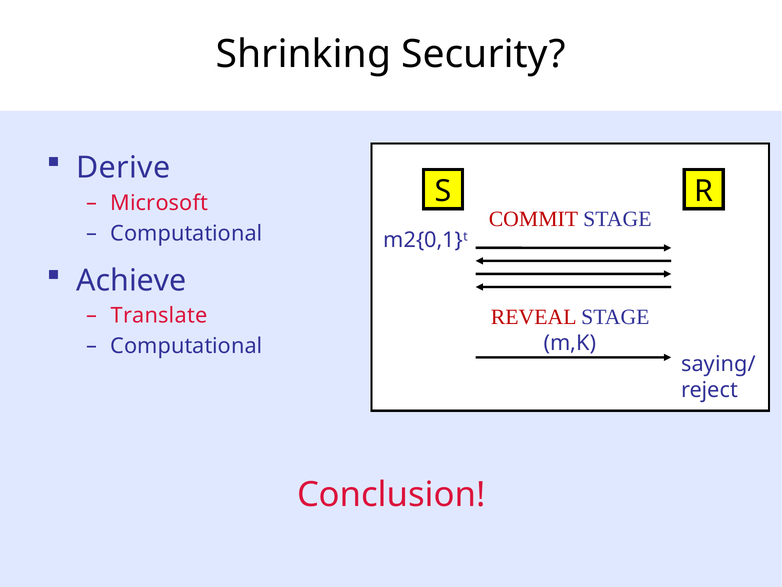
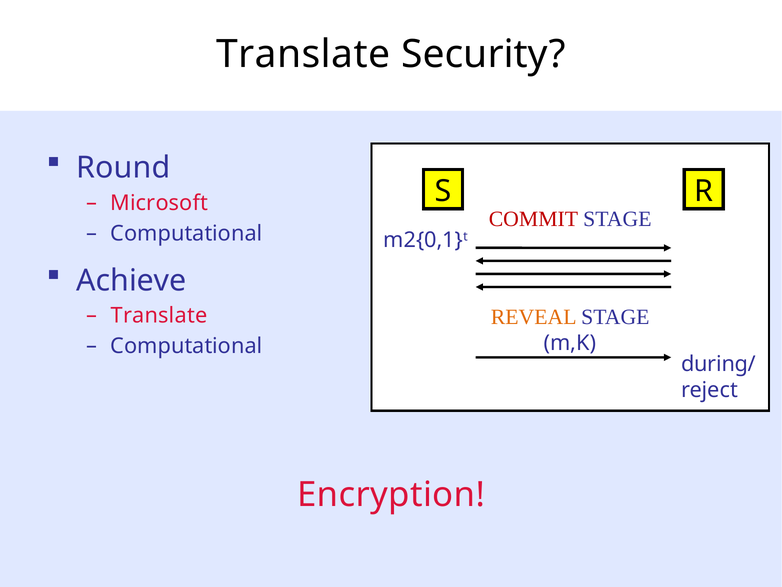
Shrinking at (303, 54): Shrinking -> Translate
Derive: Derive -> Round
REVEAL colour: red -> orange
saying/: saying/ -> during/
Conclusion: Conclusion -> Encryption
